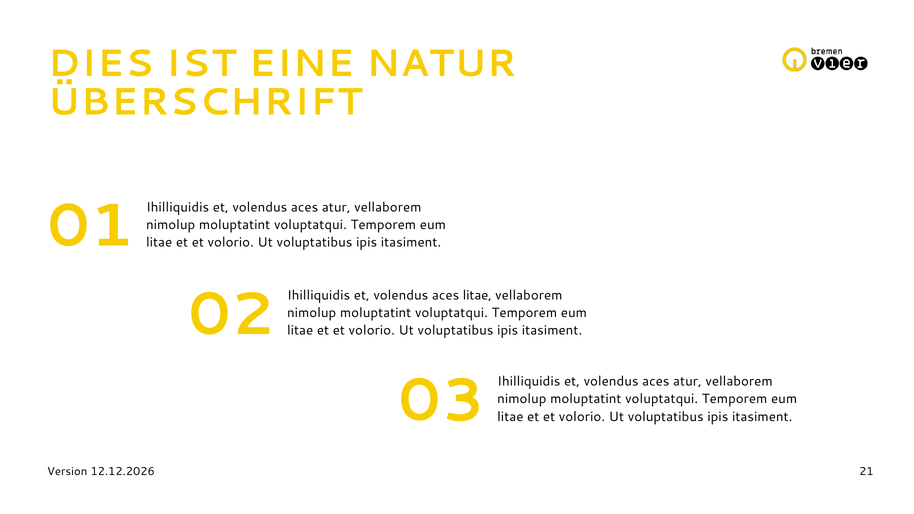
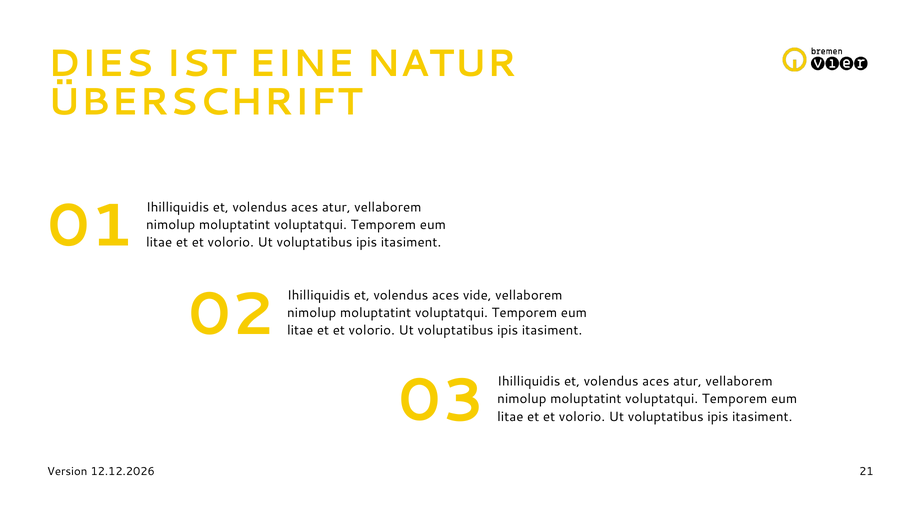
aces litae: litae -> vide
